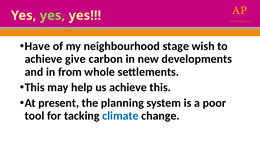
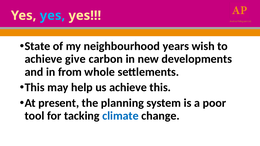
yes at (52, 16) colour: light green -> light blue
Have: Have -> State
stage: stage -> years
